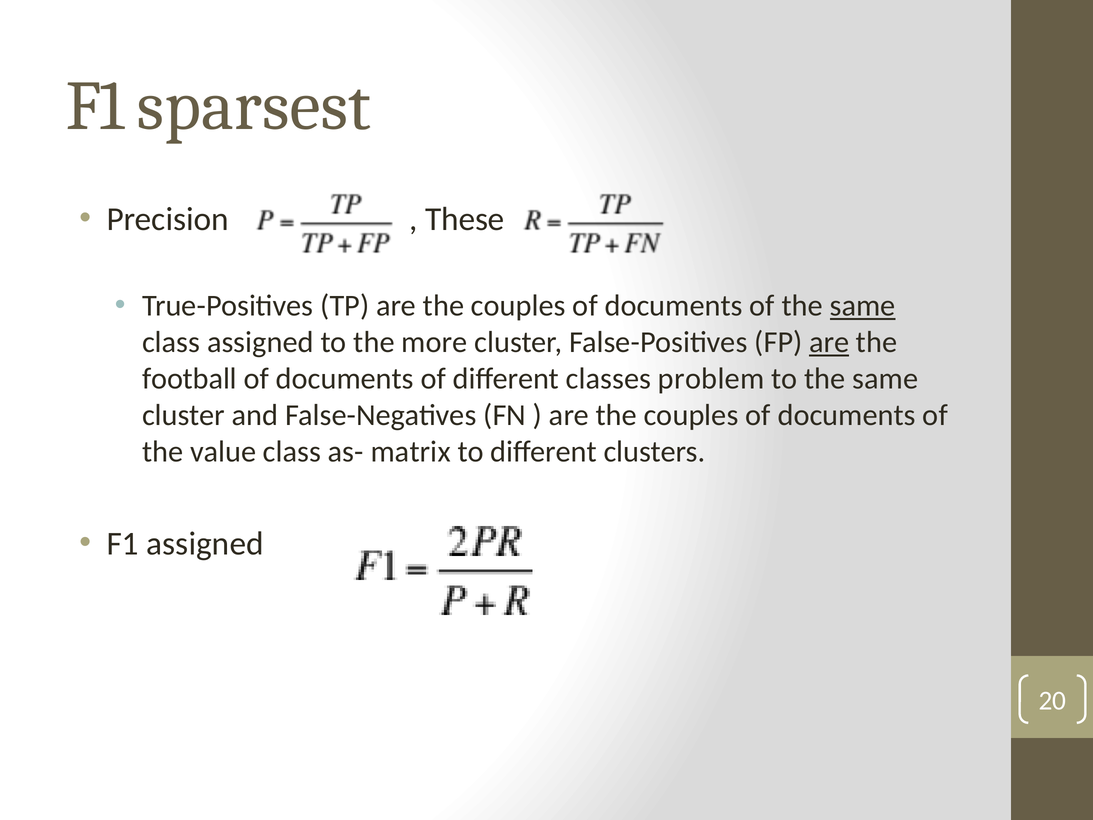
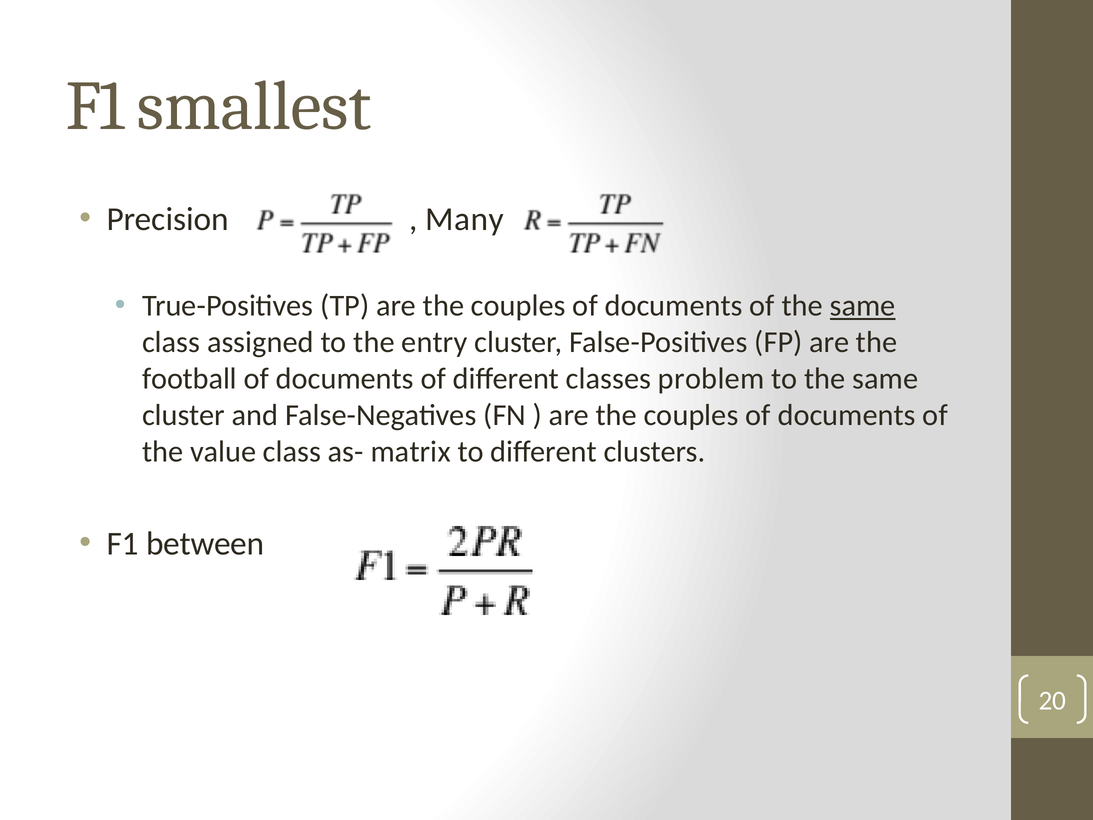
sparsest: sparsest -> smallest
These: These -> Many
more: more -> entry
are at (829, 342) underline: present -> none
F1 assigned: assigned -> between
